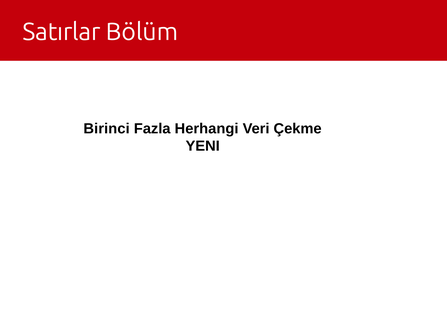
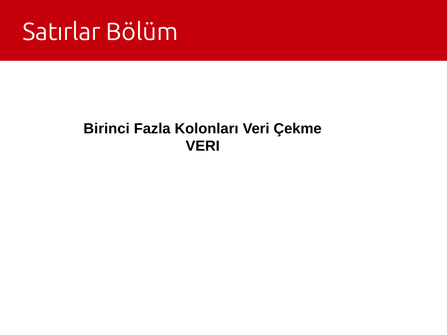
Herhangi: Herhangi -> Kolonları
YENI at (203, 146): YENI -> VERI
